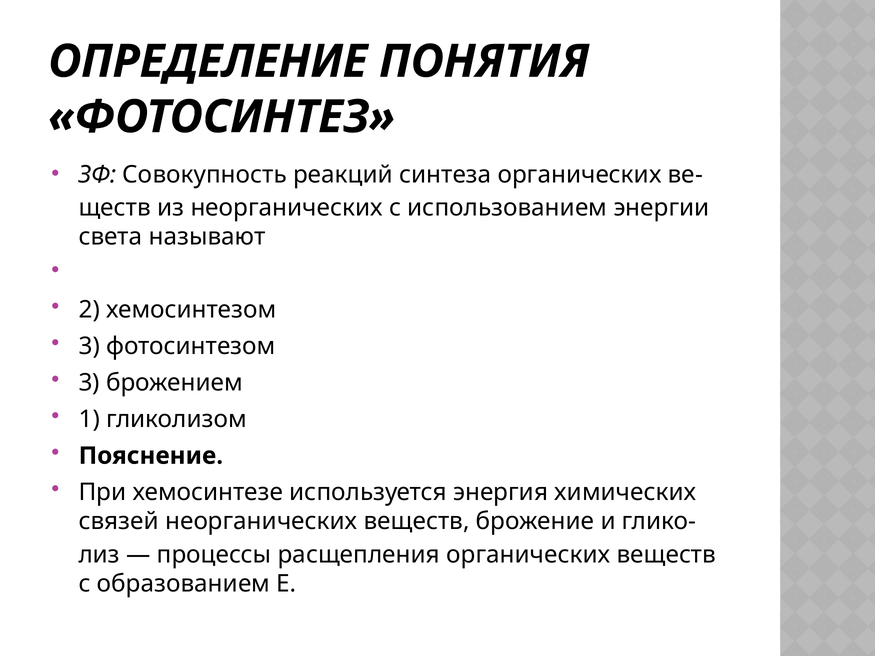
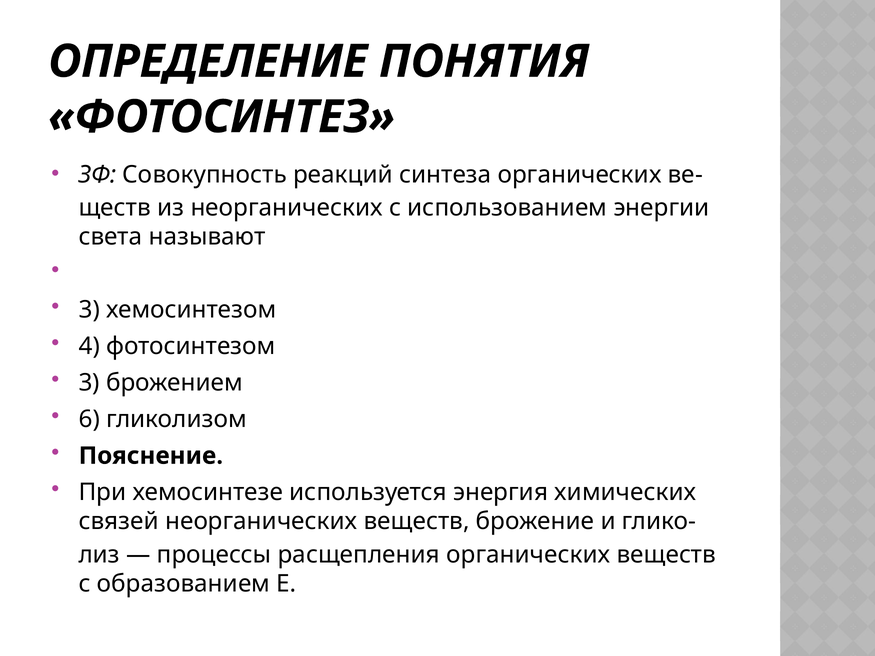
2 at (89, 310): 2 -> 3
3 at (89, 346): 3 -> 4
1: 1 -> 6
